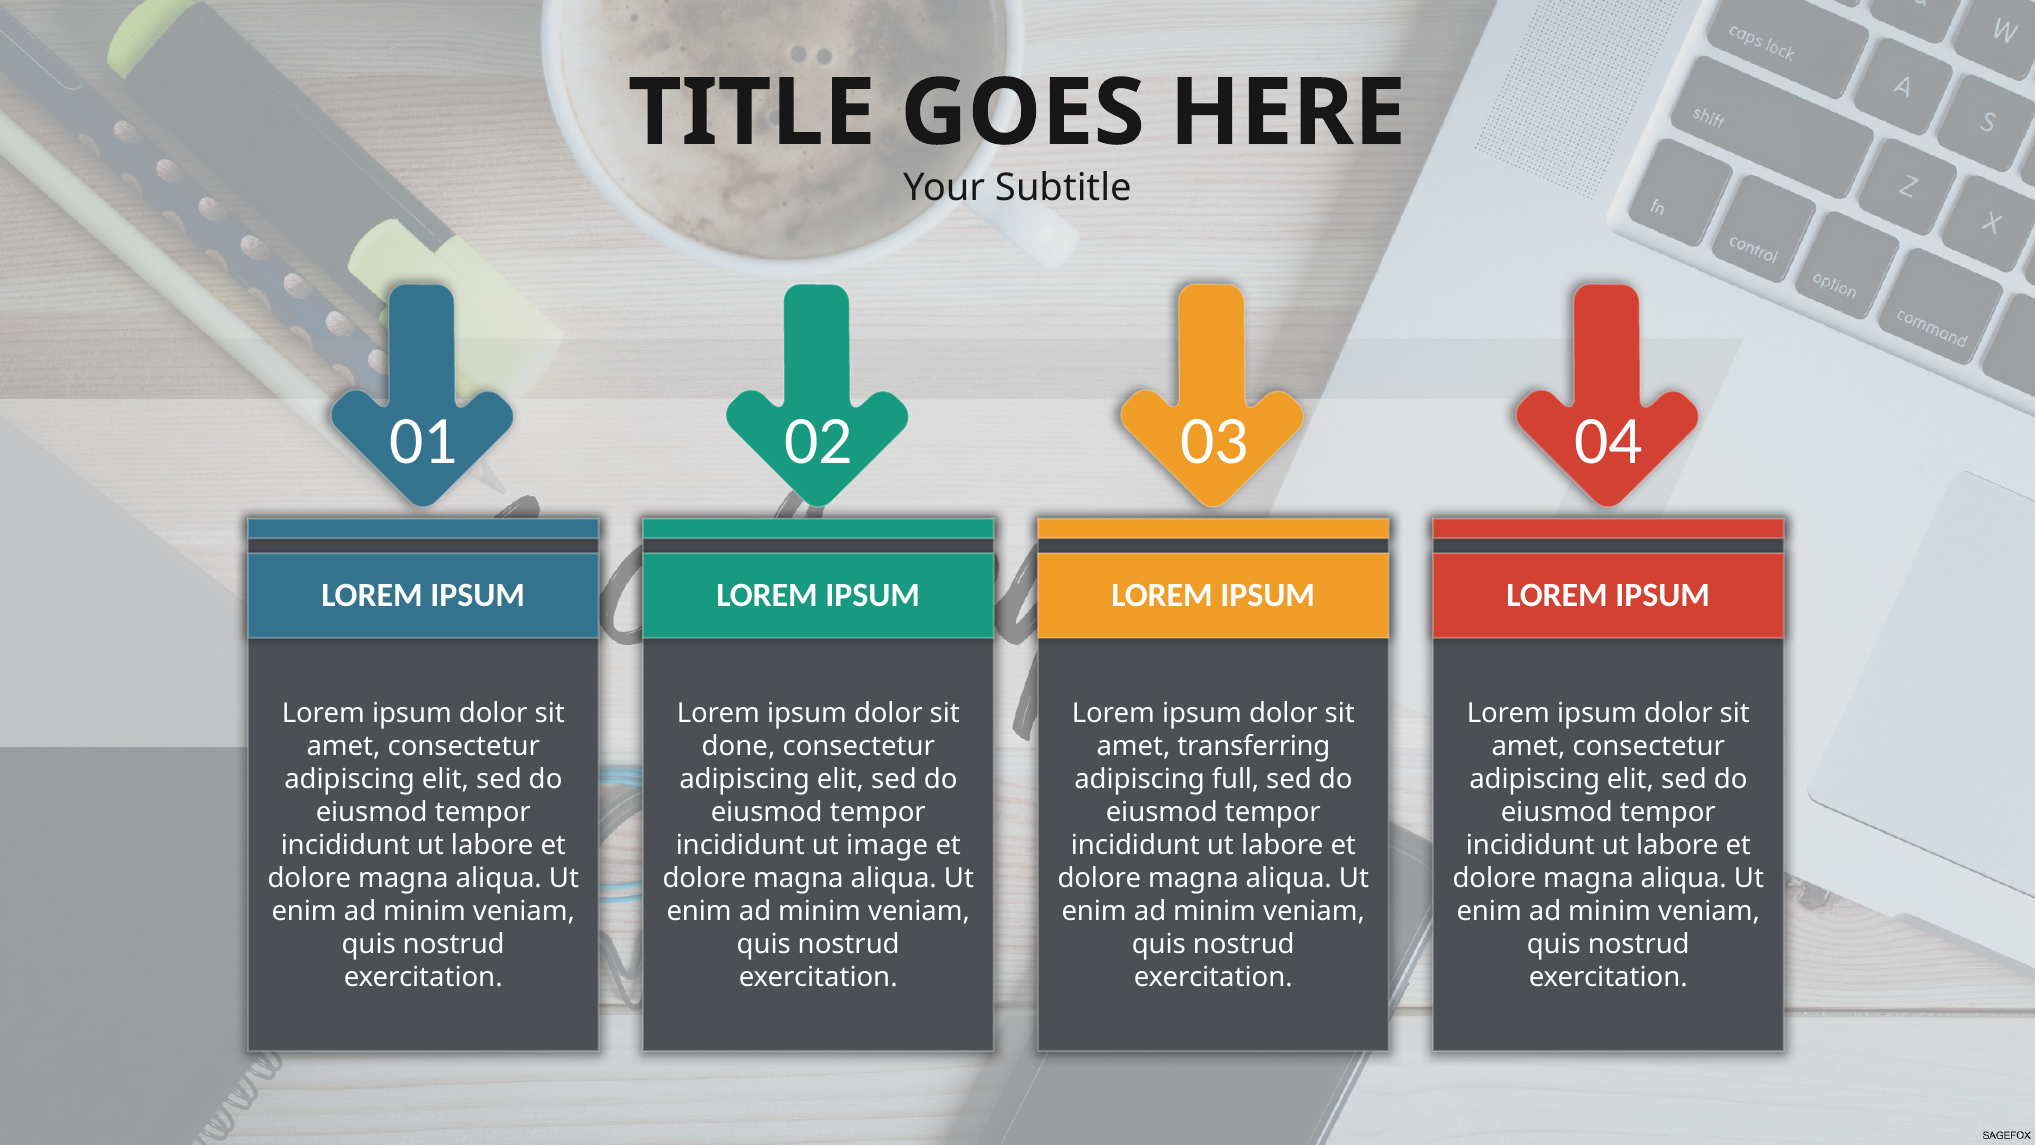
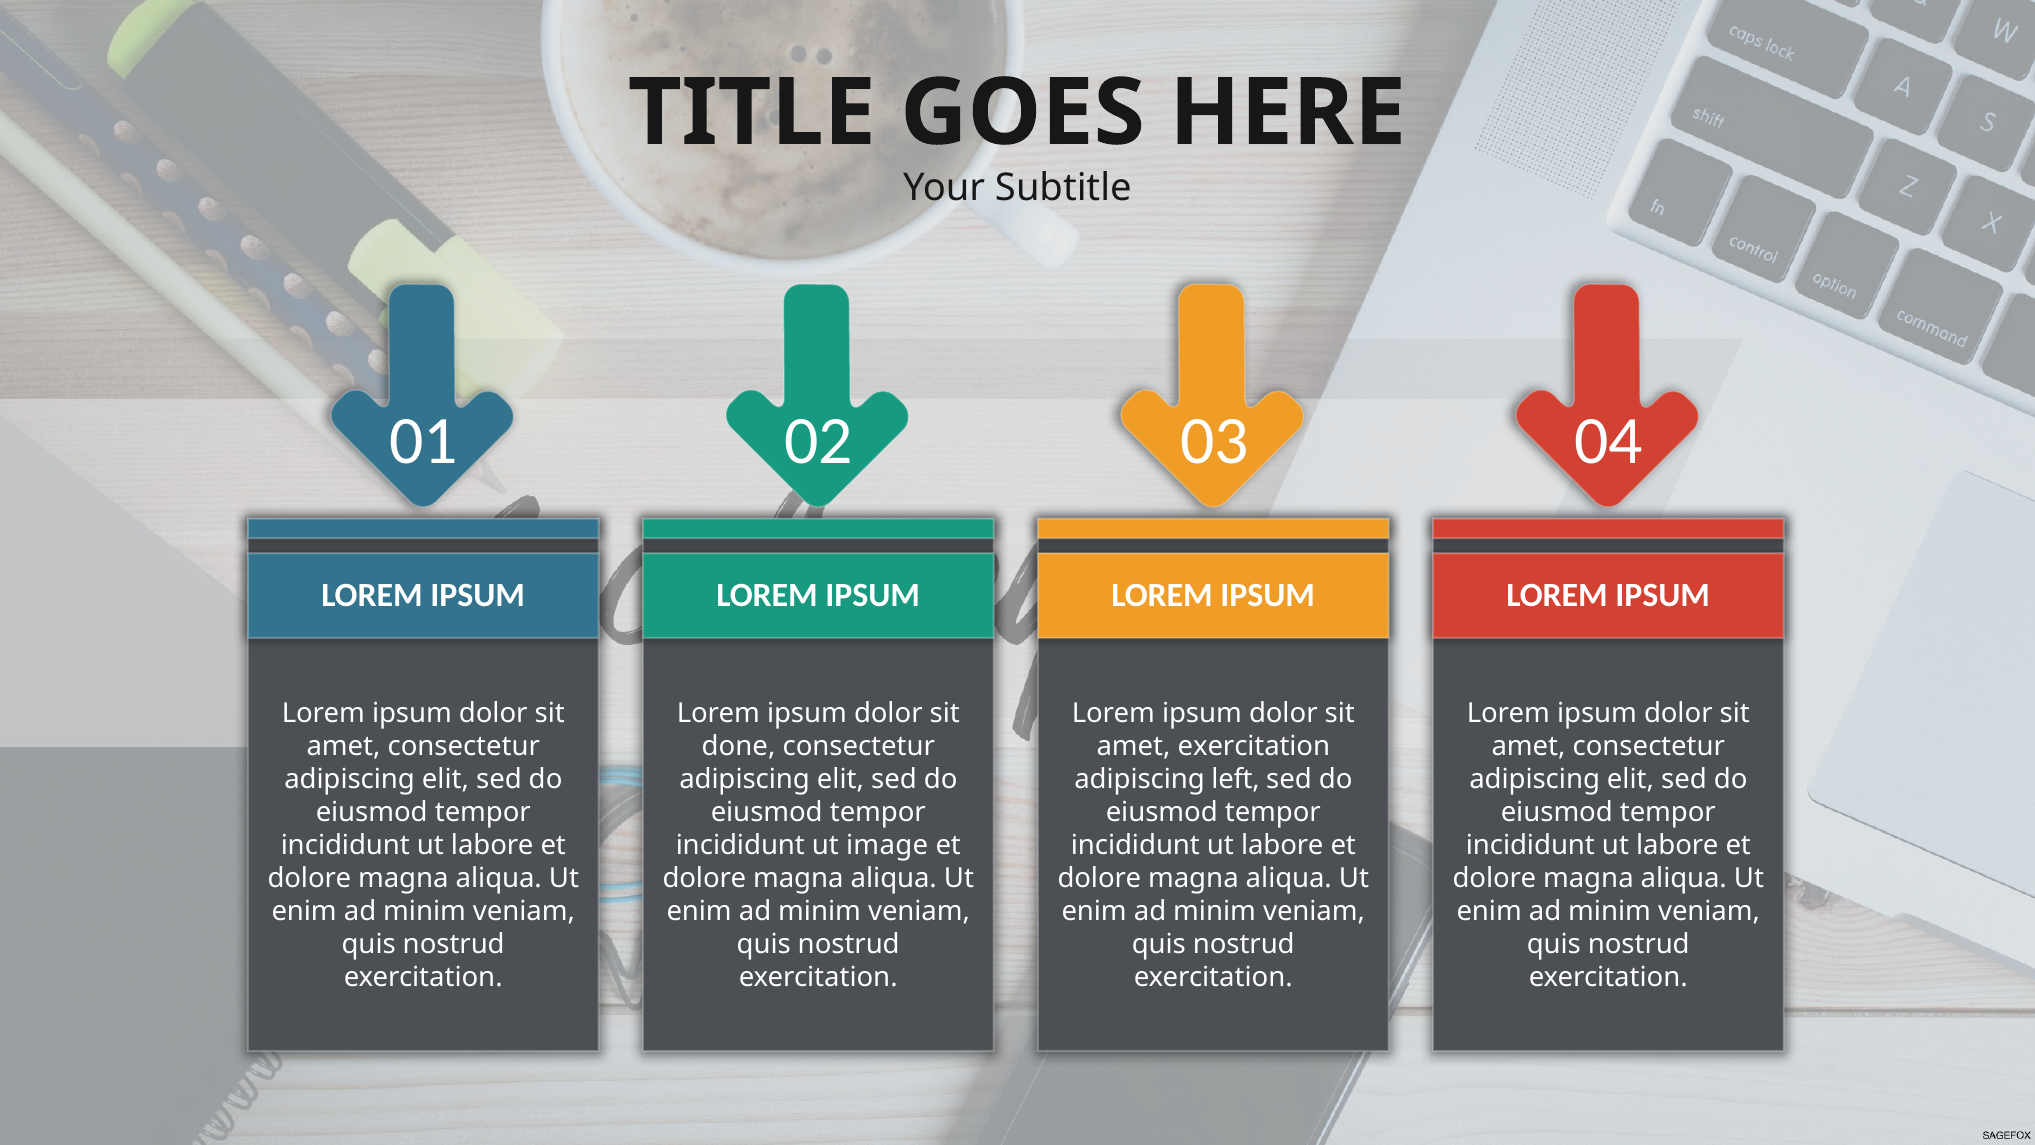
amet transferring: transferring -> exercitation
full: full -> left
